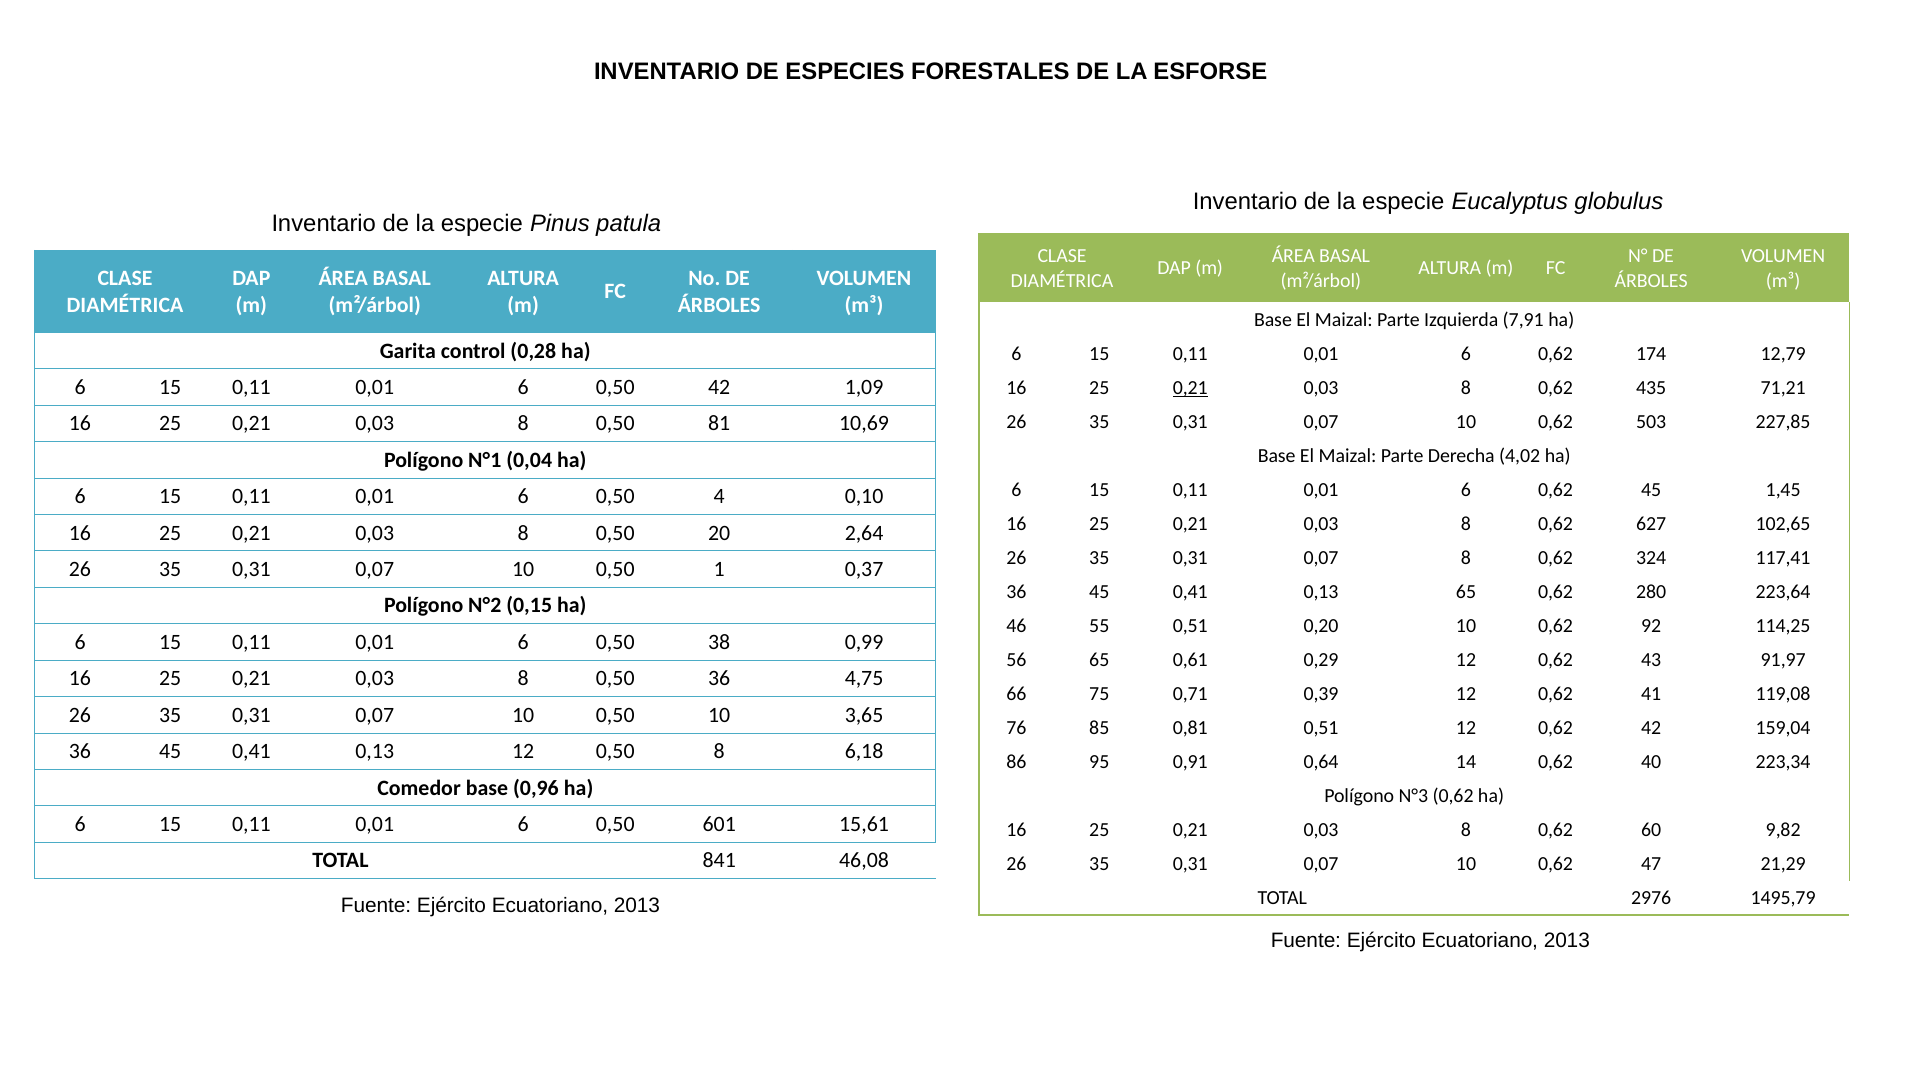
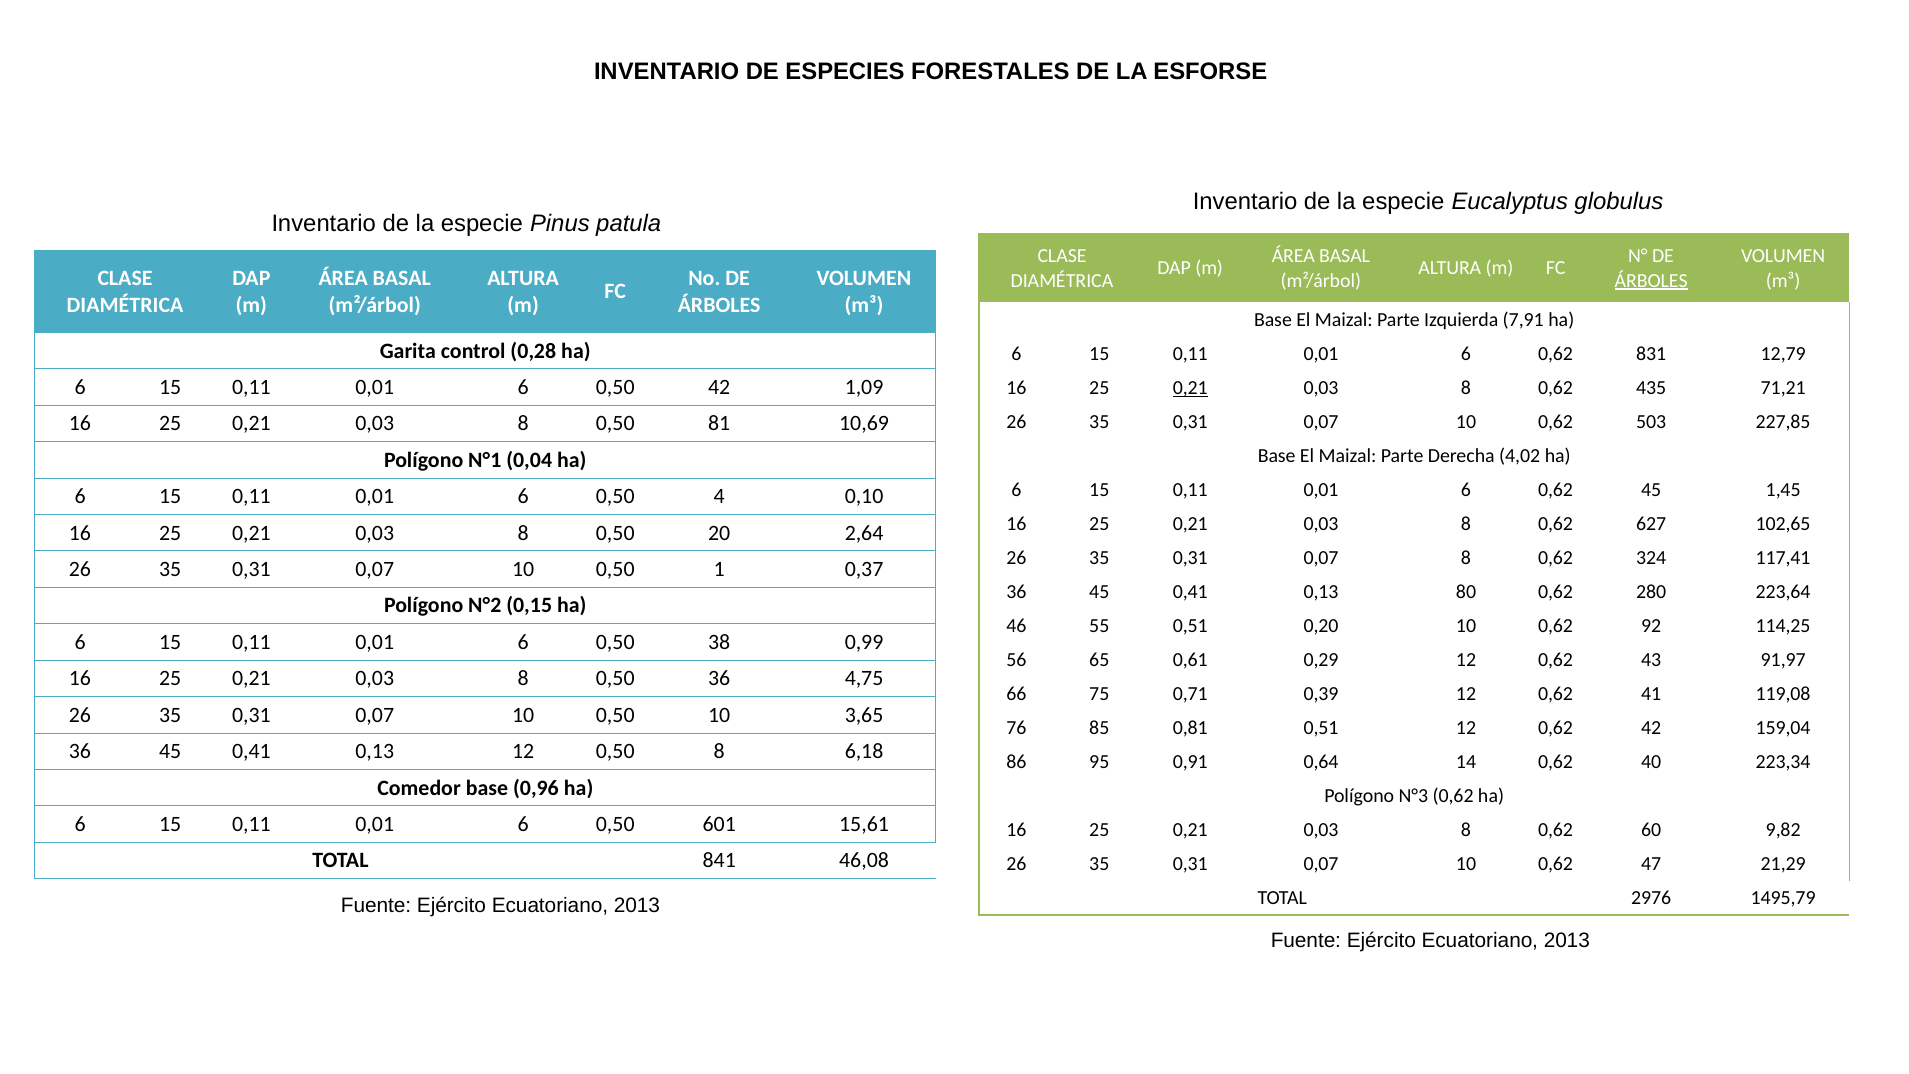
ÁRBOLES at (1651, 280) underline: none -> present
174: 174 -> 831
0,13 65: 65 -> 80
